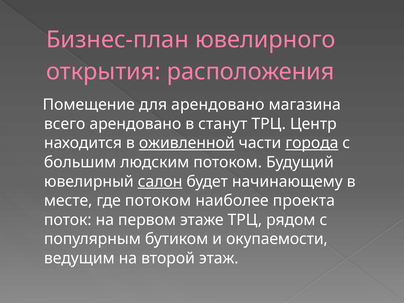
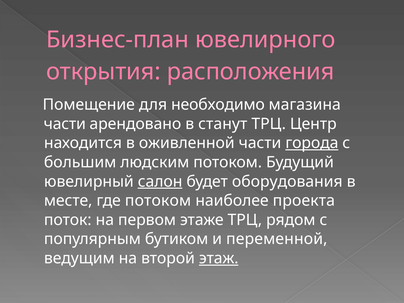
для арендовано: арендовано -> необходимо
всего at (65, 124): всего -> части
оживленной underline: present -> none
начинающему: начинающему -> оборудования
окупаемости: окупаемости -> переменной
этаж underline: none -> present
